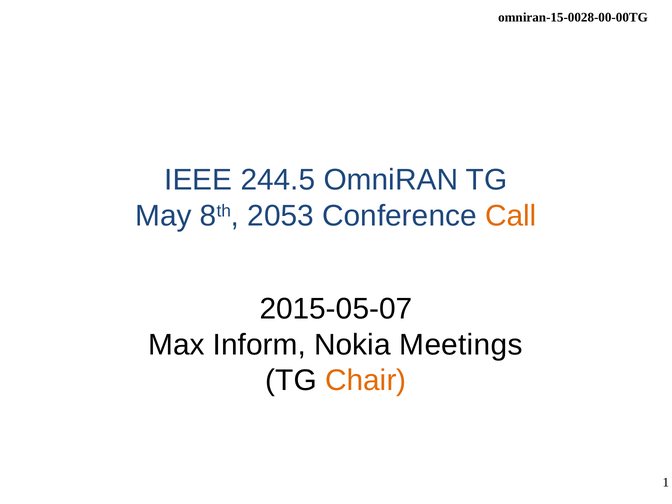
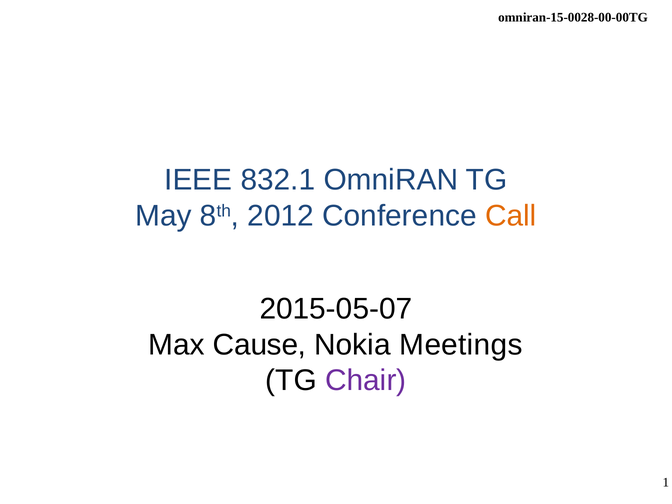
244.5: 244.5 -> 832.1
2053: 2053 -> 2012
Inform: Inform -> Cause
Chair colour: orange -> purple
